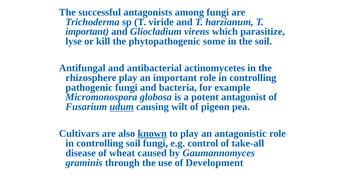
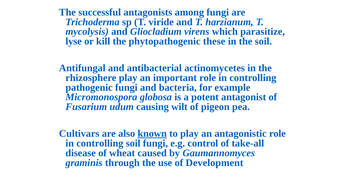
important at (87, 32): important -> mycolysis
some: some -> these
udum underline: present -> none
